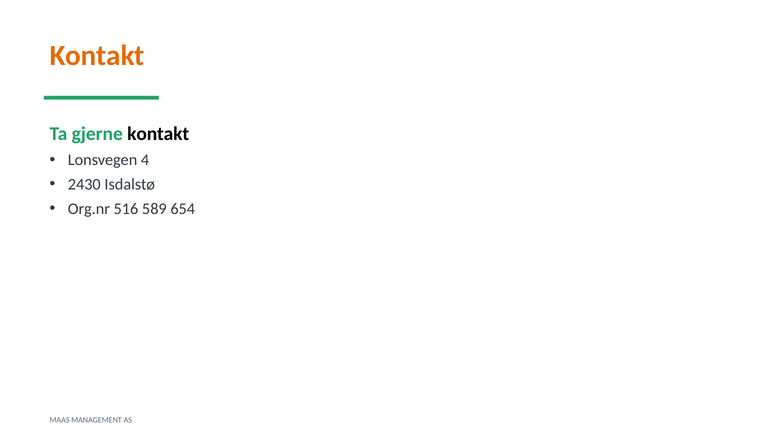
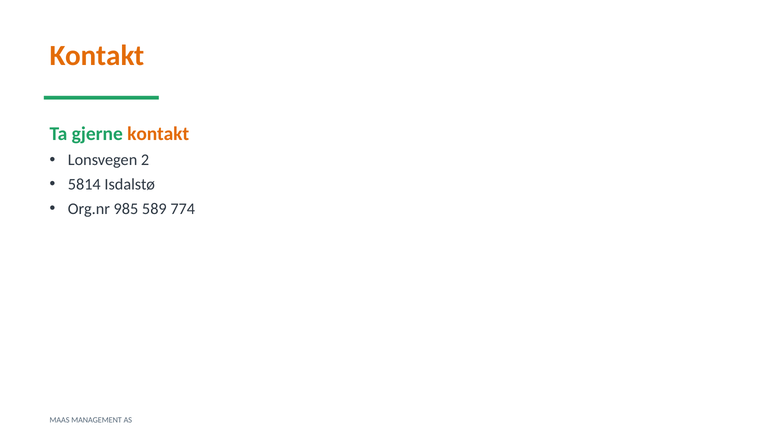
kontakt at (158, 134) colour: black -> orange
4: 4 -> 2
2430: 2430 -> 5814
516: 516 -> 985
654: 654 -> 774
